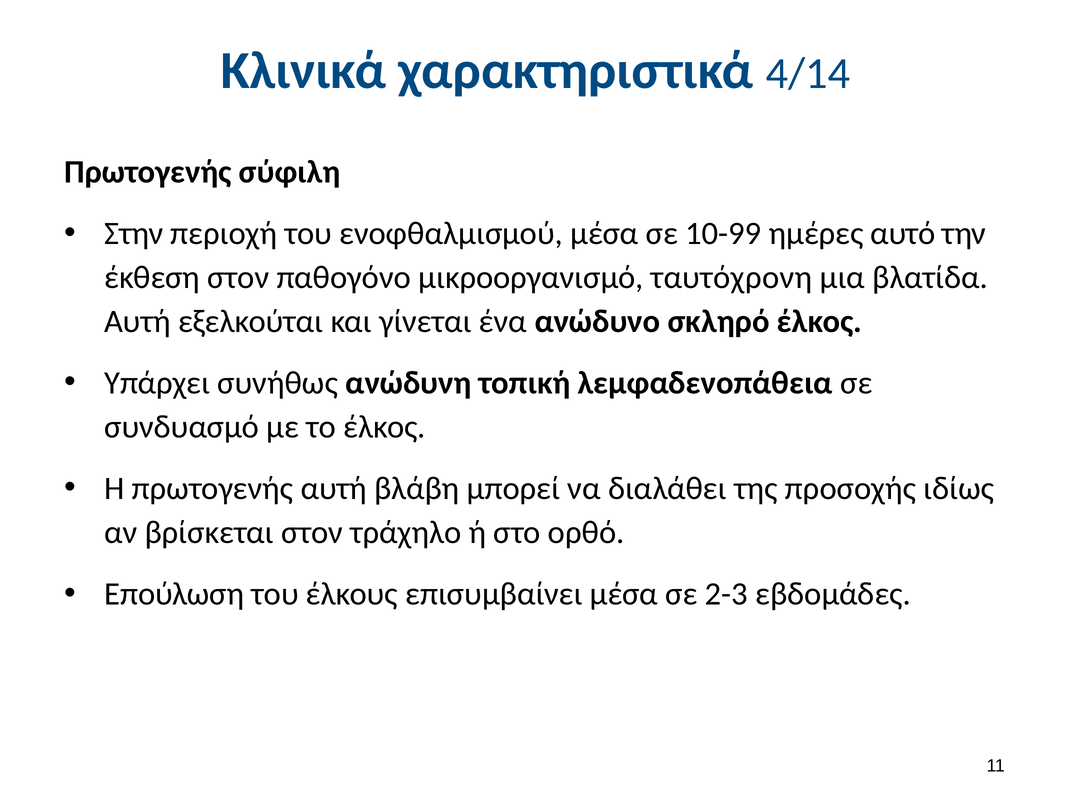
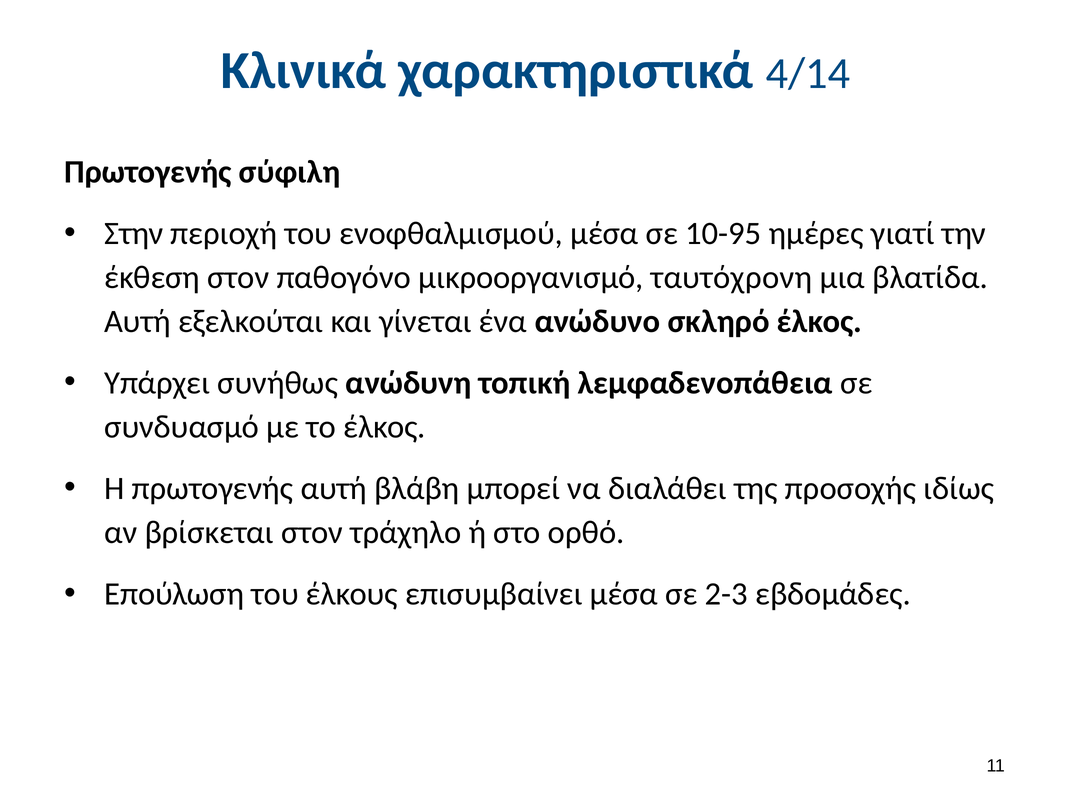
10-99: 10-99 -> 10-95
αυτό: αυτό -> γιατί
